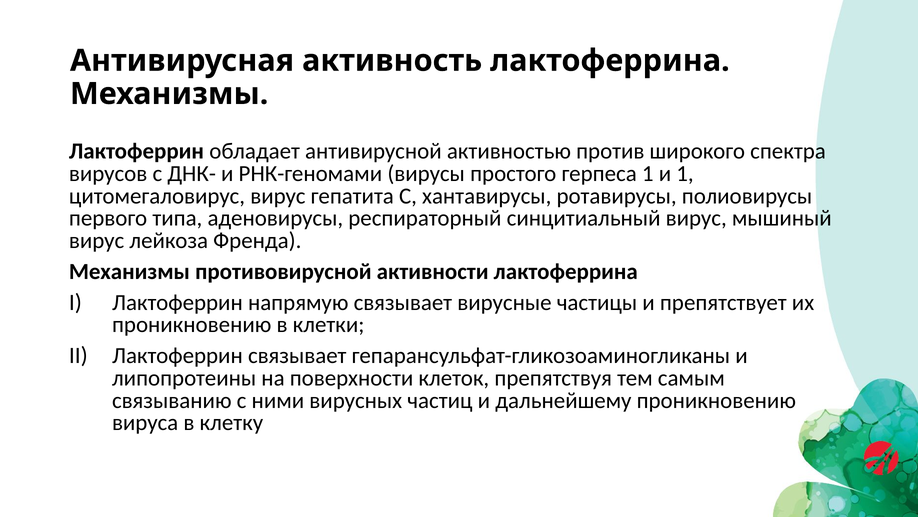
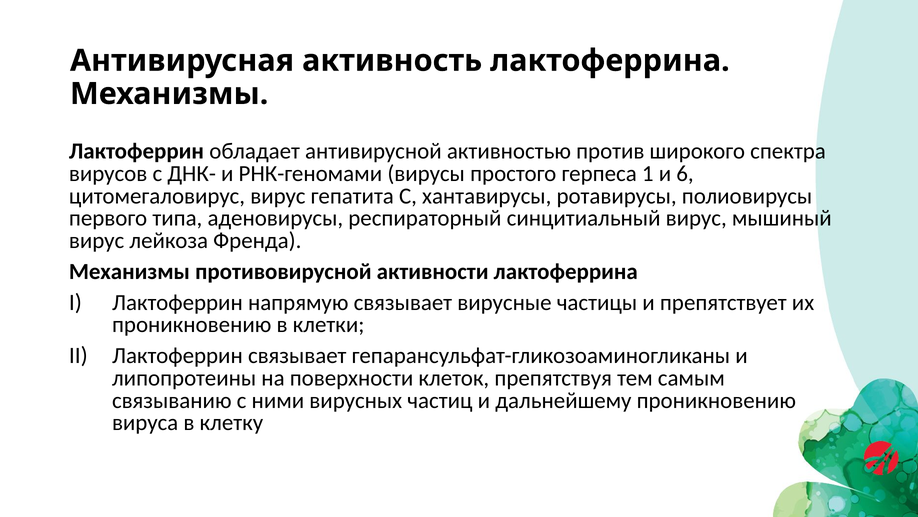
и 1: 1 -> 6
